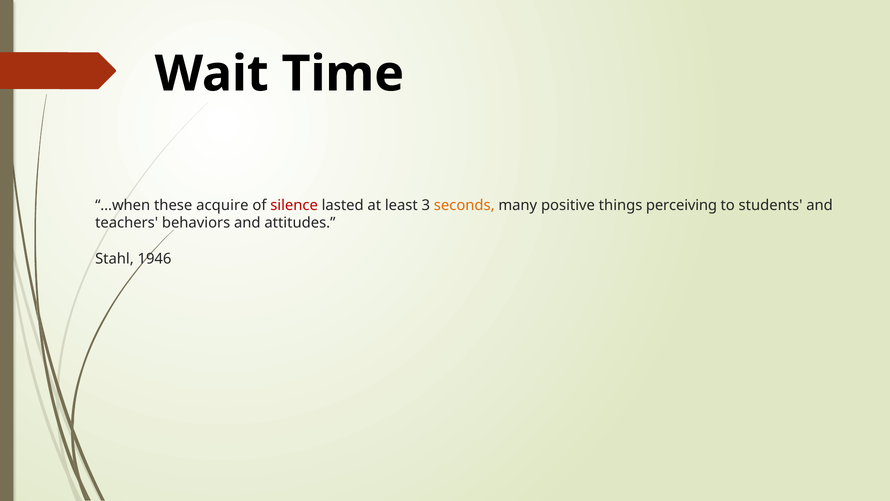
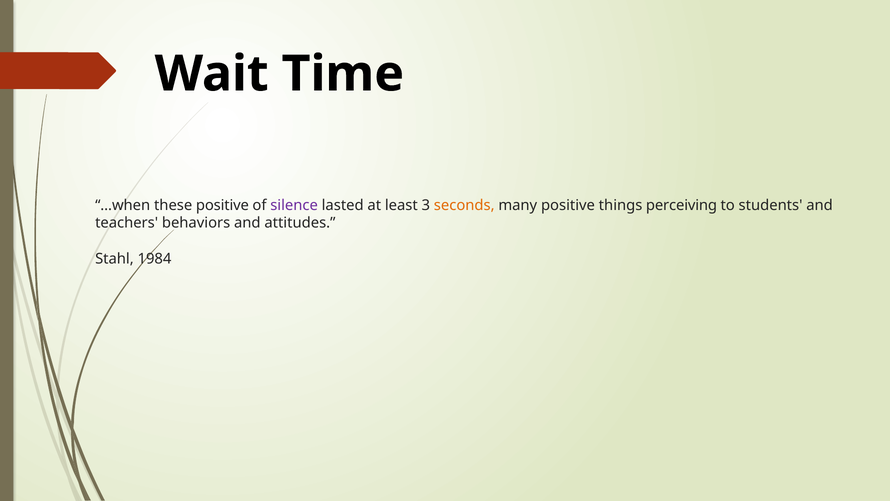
these acquire: acquire -> positive
silence colour: red -> purple
1946: 1946 -> 1984
